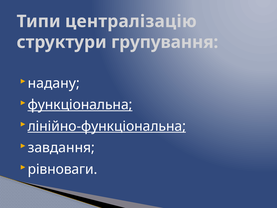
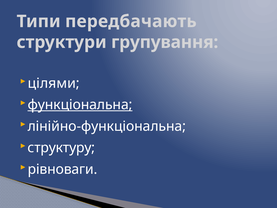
централізацію: централізацію -> передбачають
надану: надану -> цілями
лінійно-функціональна underline: present -> none
завдання: завдання -> структуру
